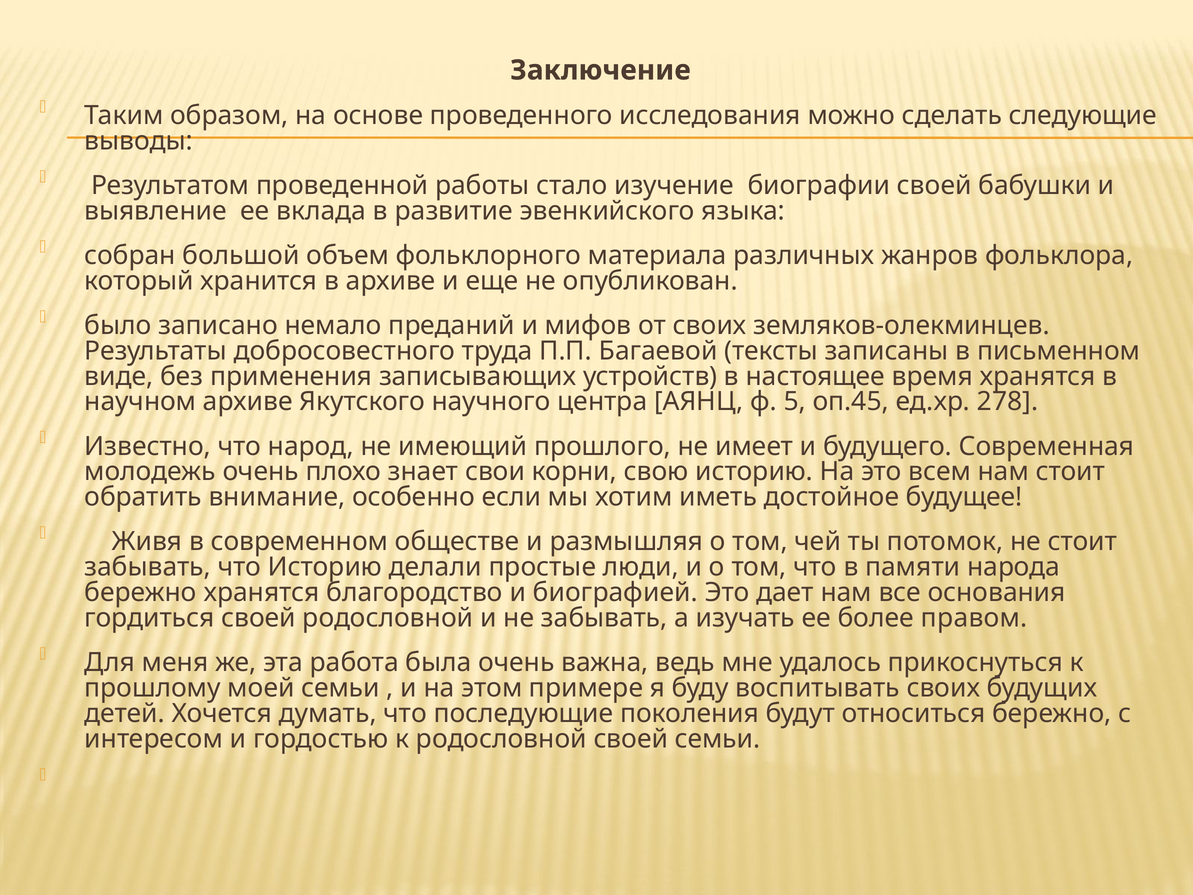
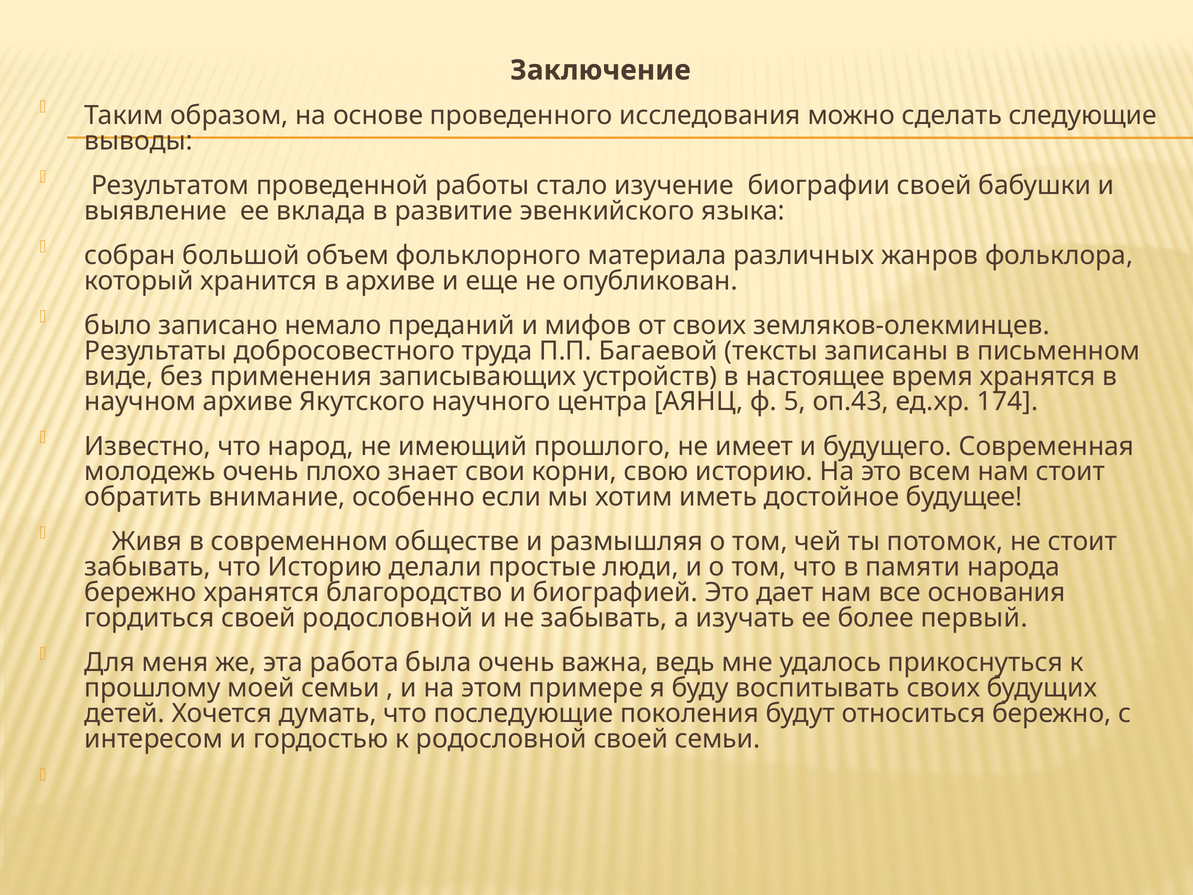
оп.45: оп.45 -> оп.43
278: 278 -> 174
правом: правом -> первый
